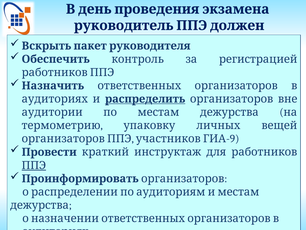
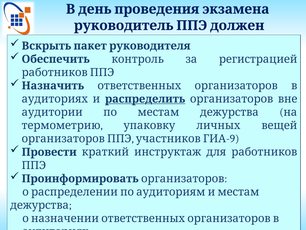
ППЭ underline: present -> none
